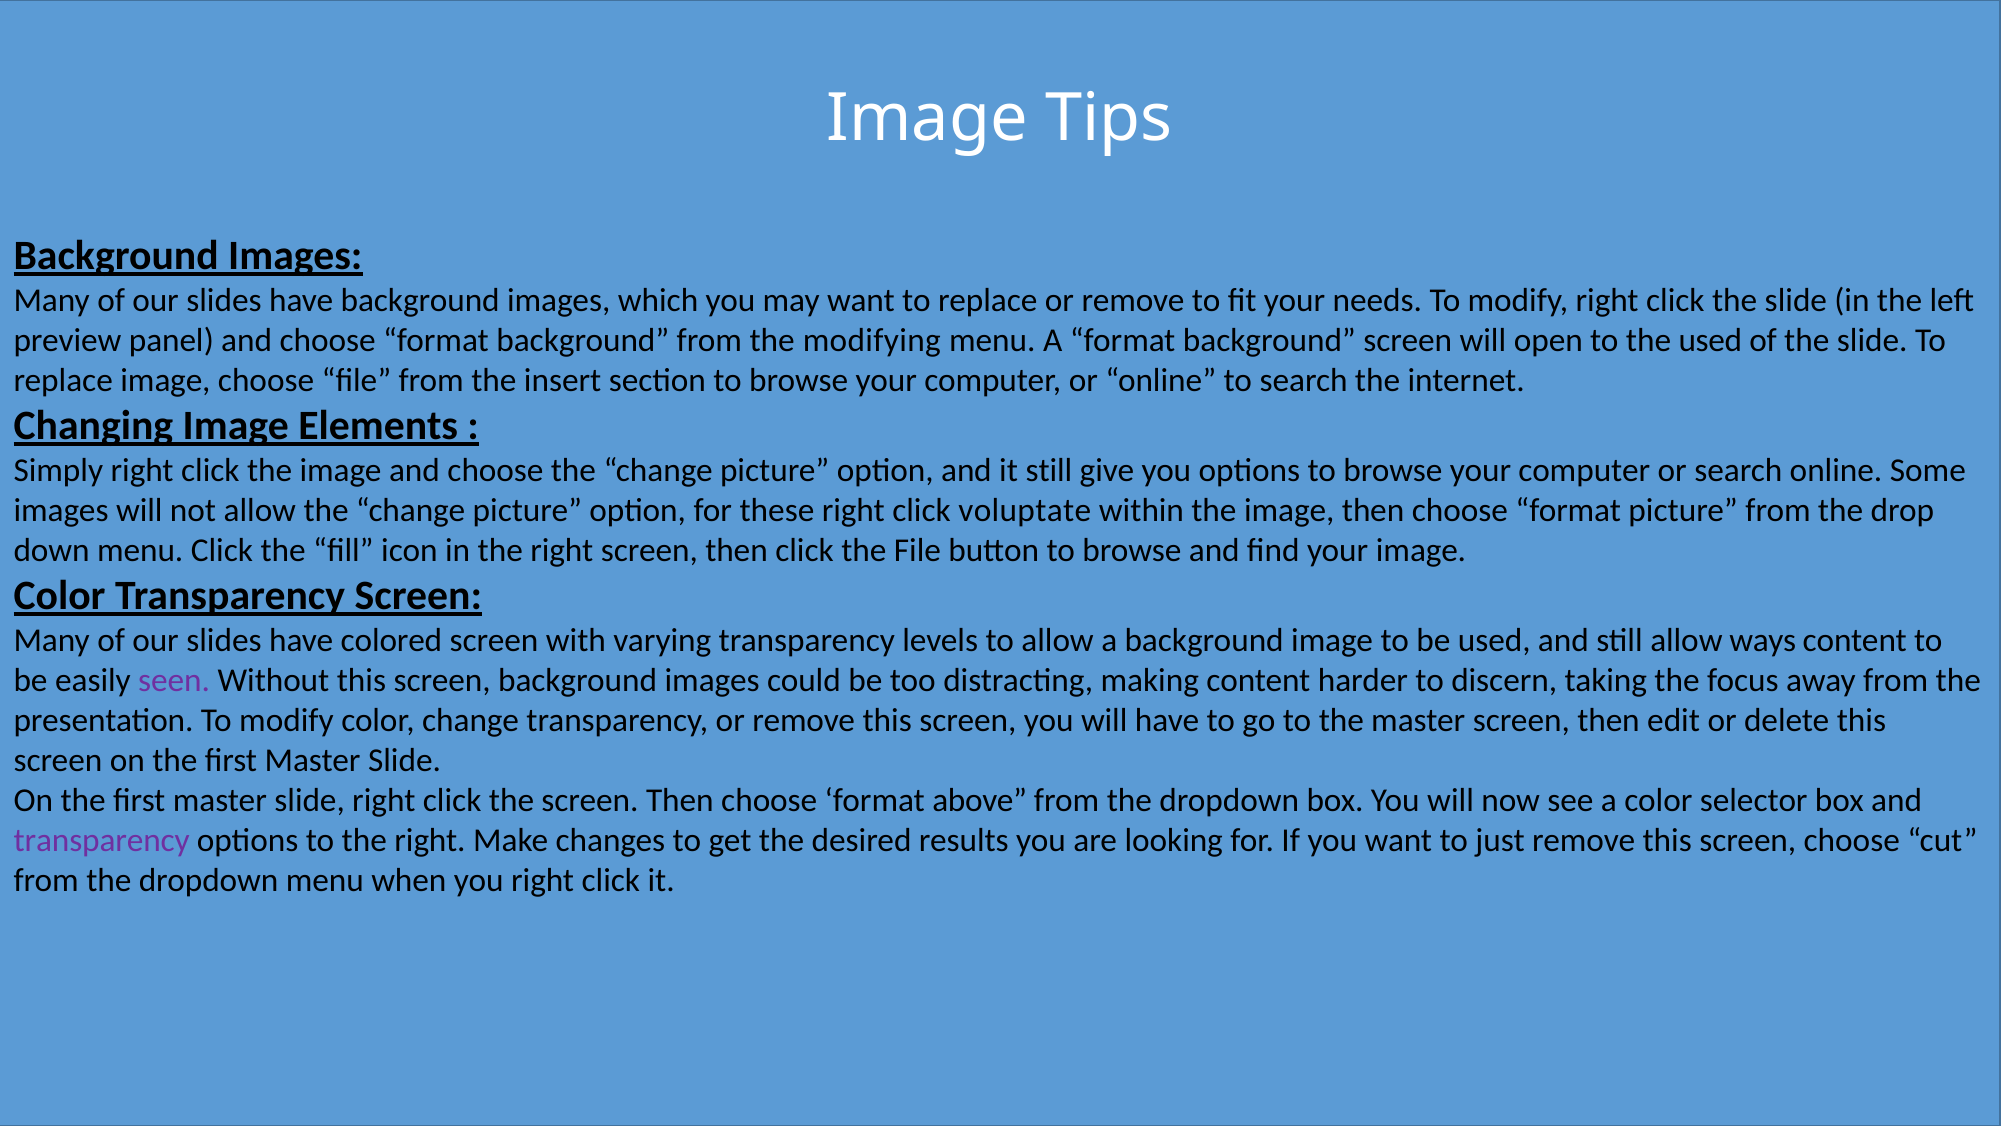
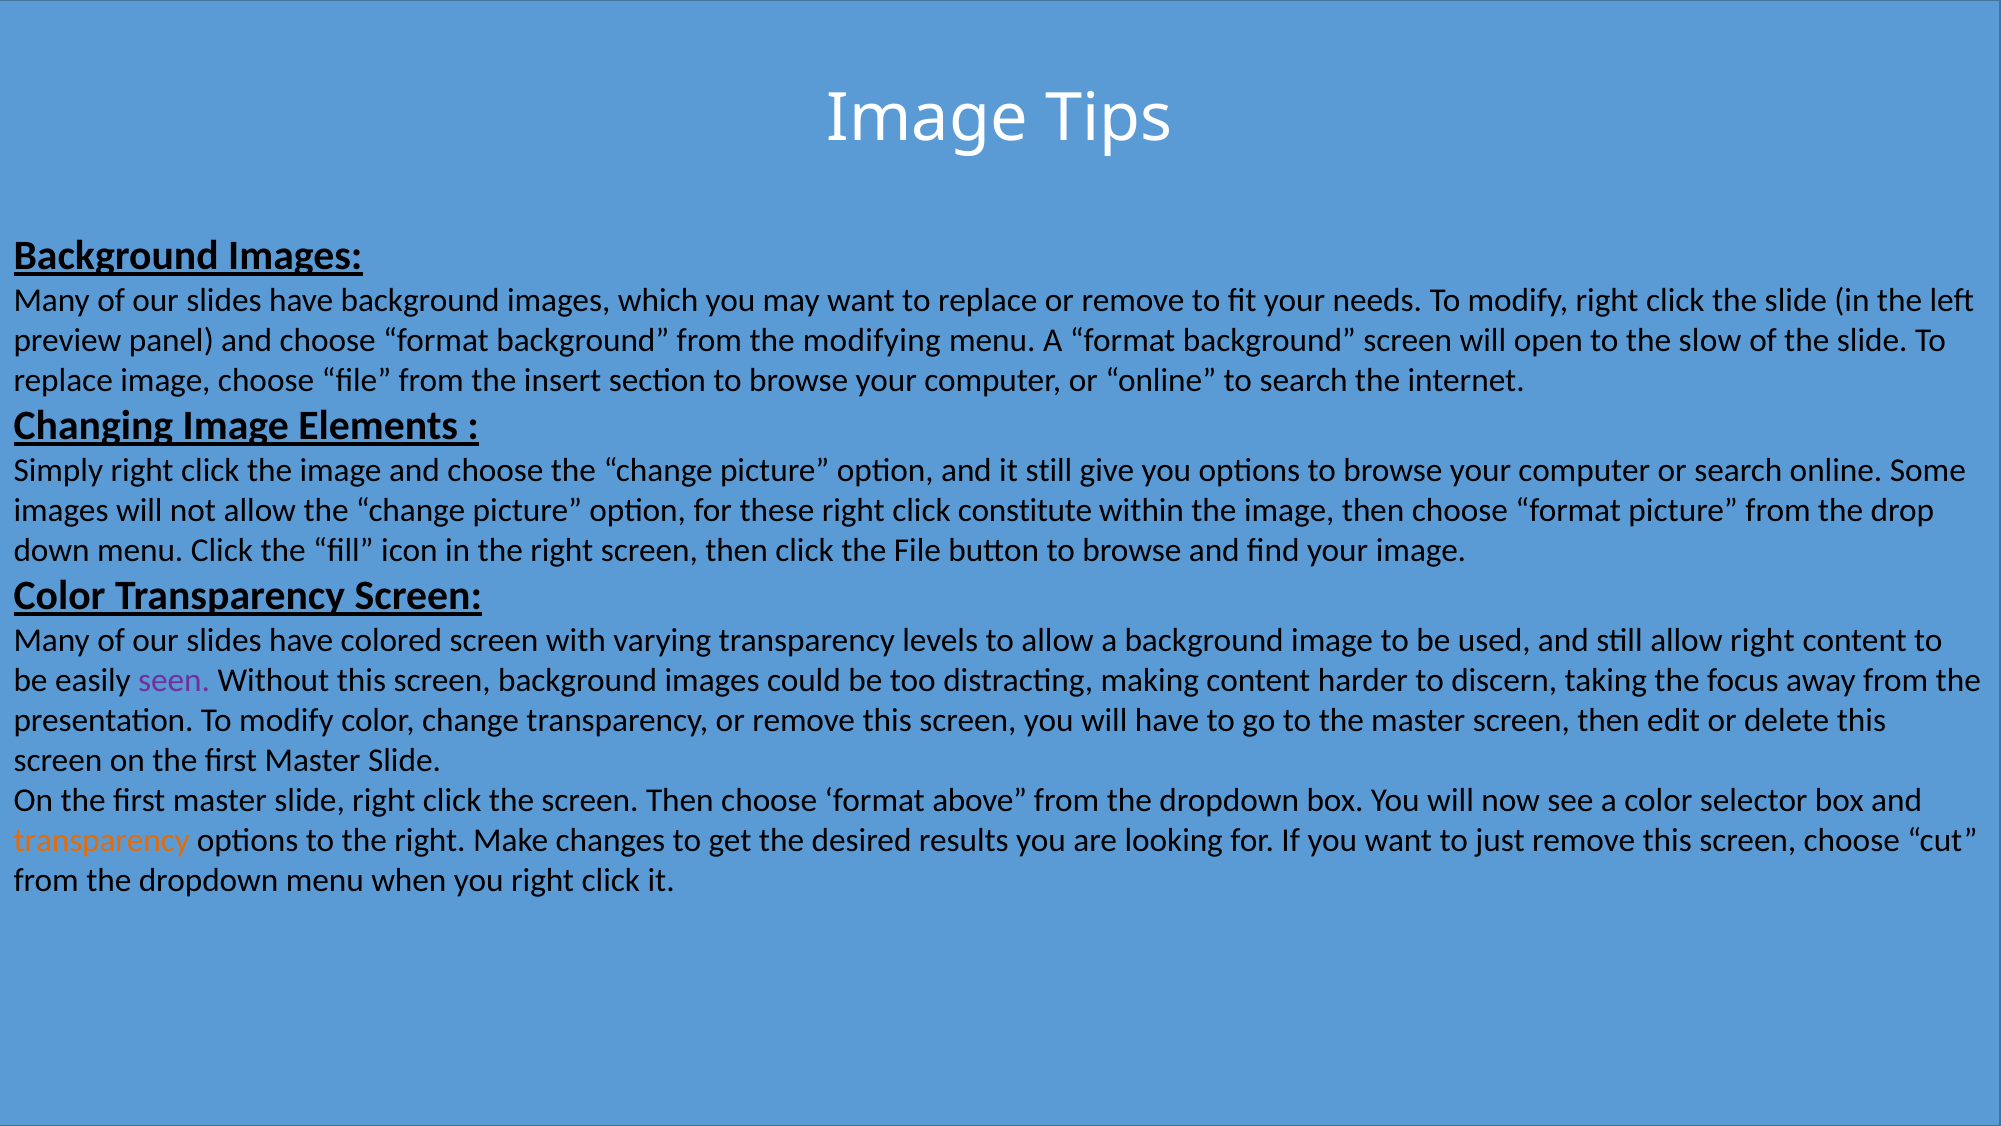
the used: used -> slow
voluptate: voluptate -> constitute
allow ways: ways -> right
transparency at (102, 840) colour: purple -> orange
